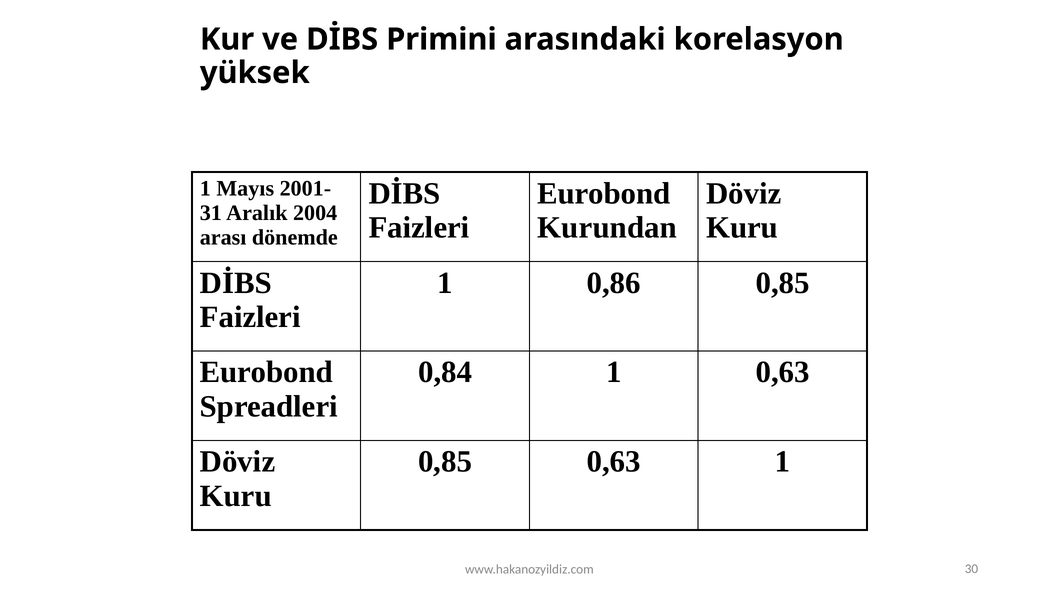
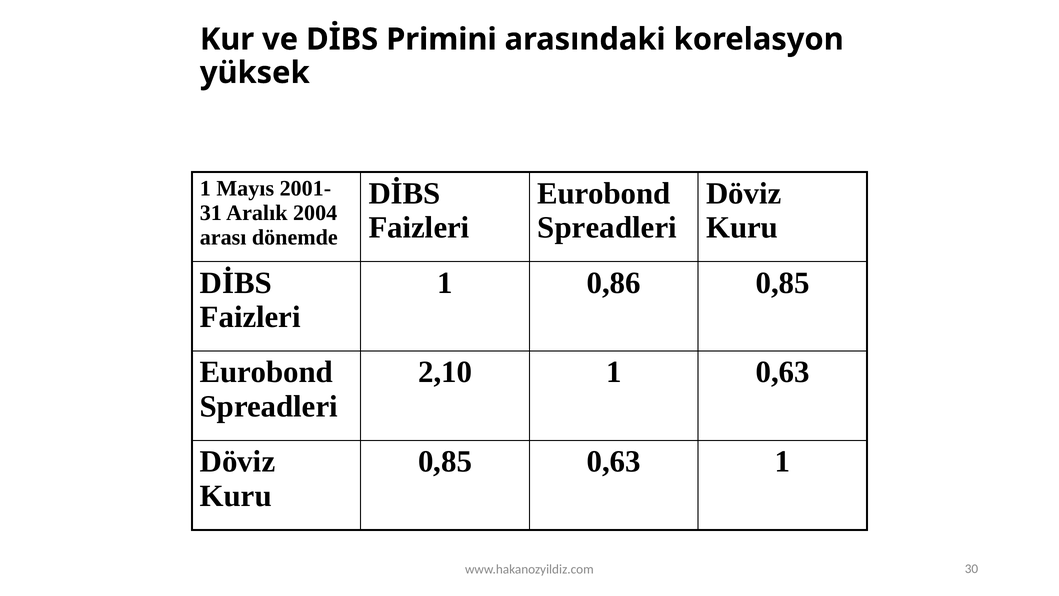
Kurundan at (607, 228): Kurundan -> Spreadleri
0,84: 0,84 -> 2,10
